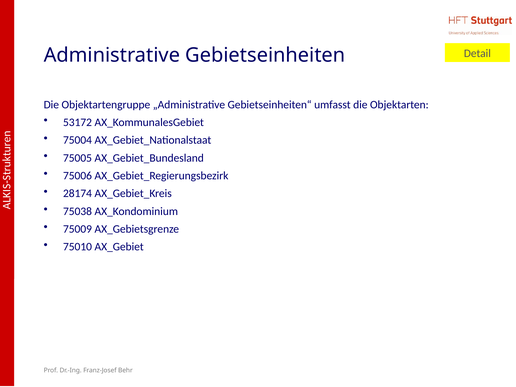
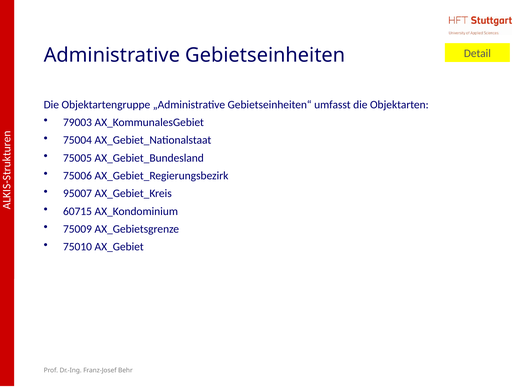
53172: 53172 -> 79003
28174: 28174 -> 95007
75038: 75038 -> 60715
